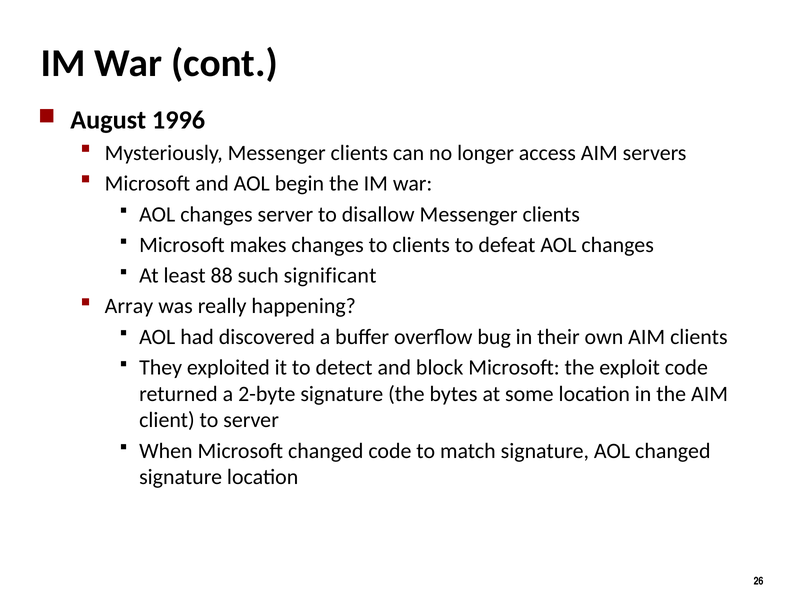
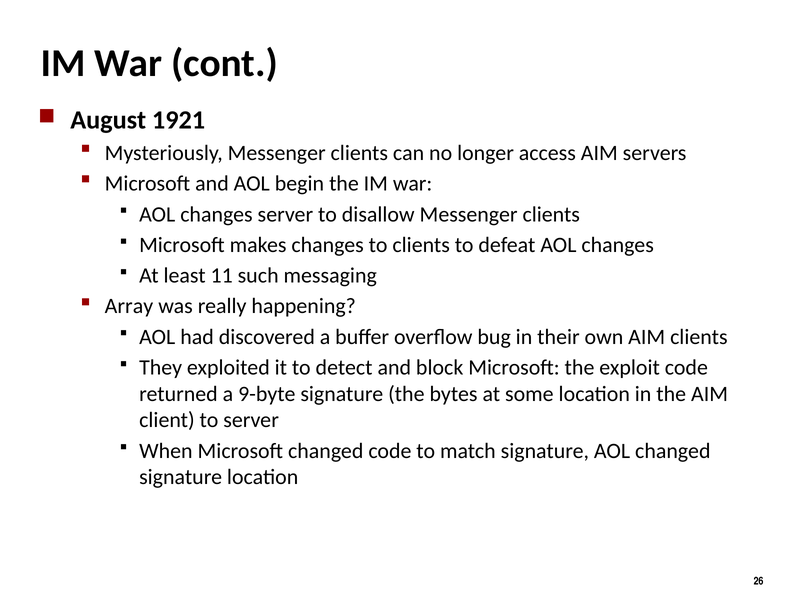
1996: 1996 -> 1921
88: 88 -> 11
significant: significant -> messaging
2-byte: 2-byte -> 9-byte
